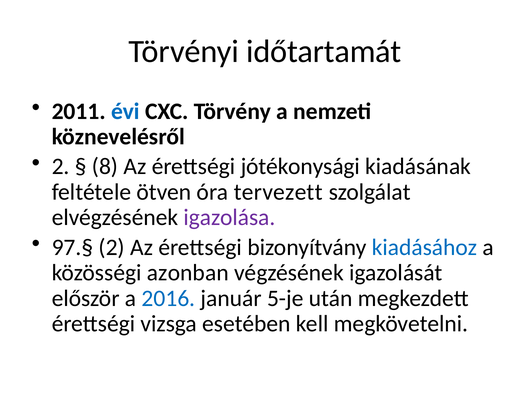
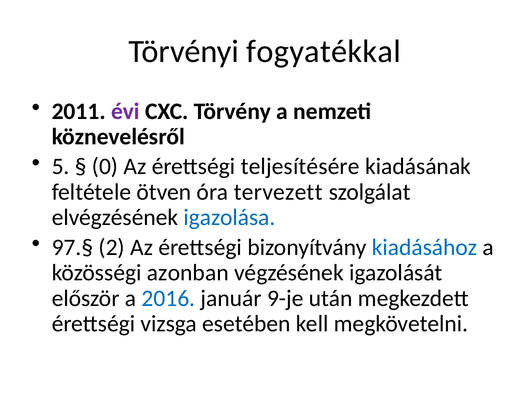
időtartamát: időtartamát -> fogyatékkal
évi colour: blue -> purple
2 at (61, 166): 2 -> 5
8: 8 -> 0
jótékonysági: jótékonysági -> teljesítésére
igazolása colour: purple -> blue
5-je: 5-je -> 9-je
